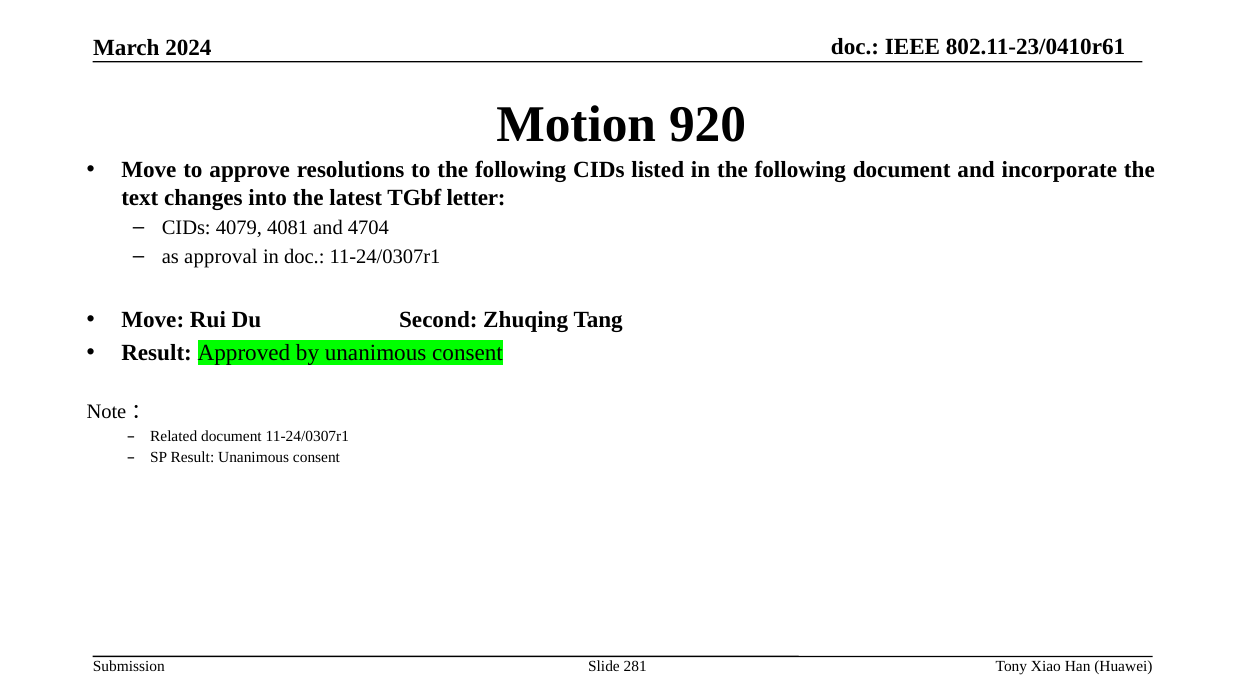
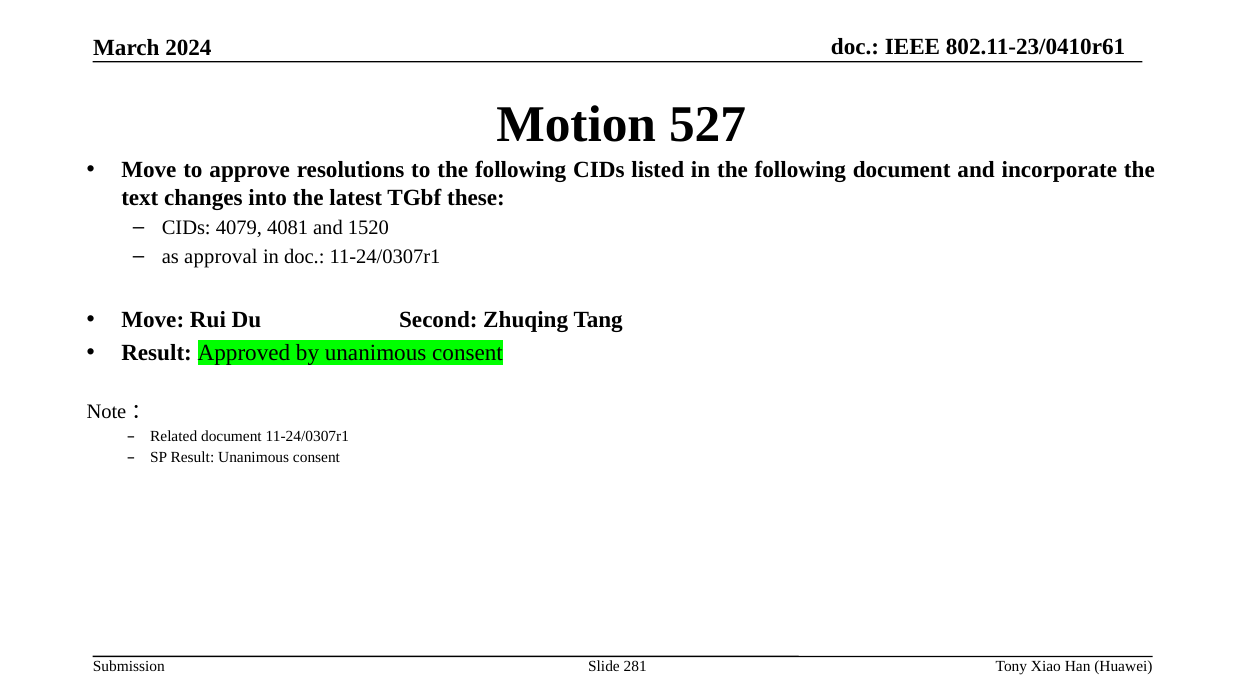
920: 920 -> 527
letter: letter -> these
4704: 4704 -> 1520
